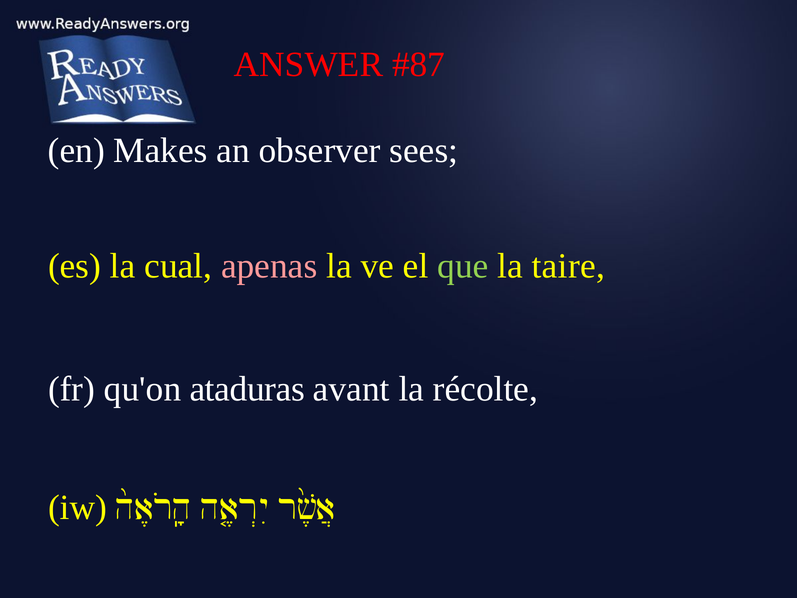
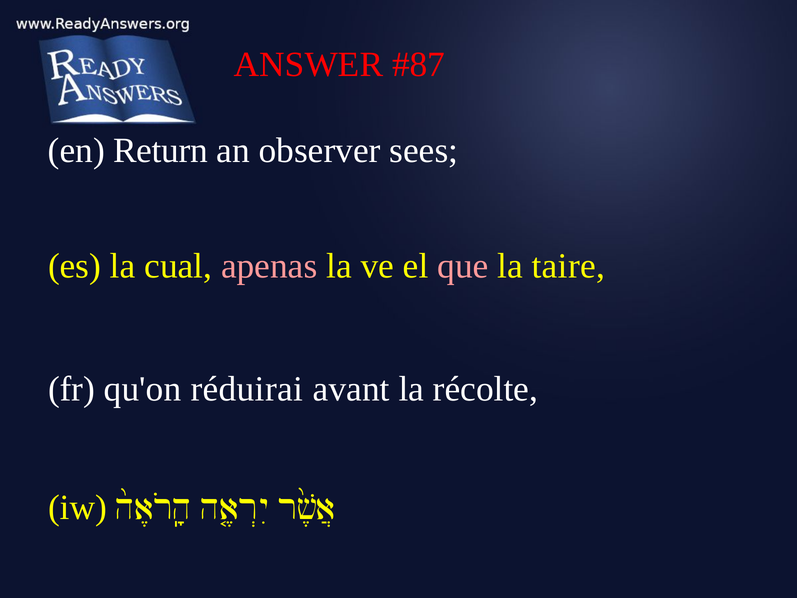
Makes: Makes -> Return
que colour: light green -> pink
ataduras: ataduras -> réduirai
